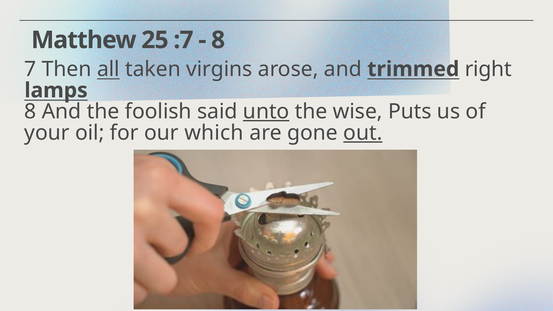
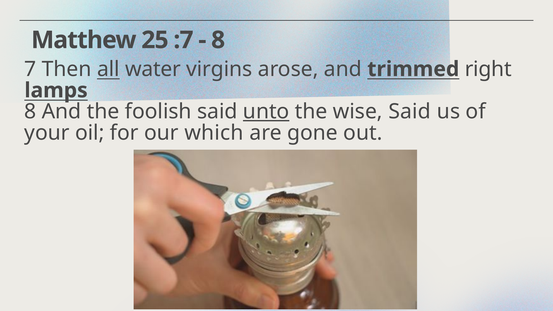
taken: taken -> water
wise Puts: Puts -> Said
out underline: present -> none
